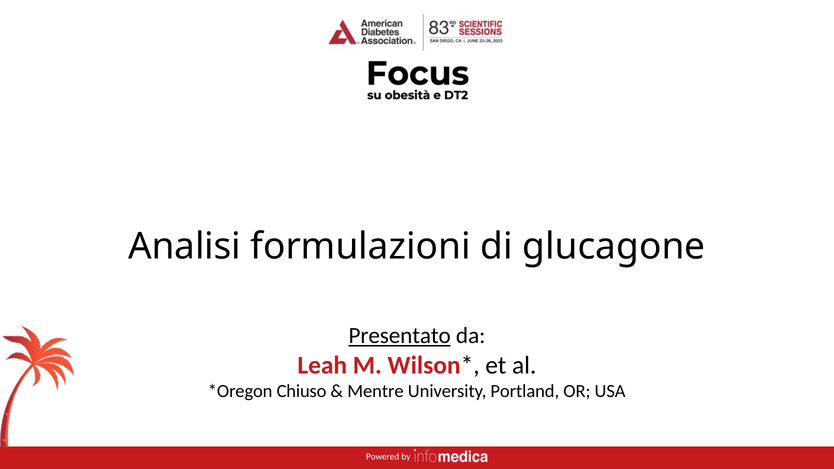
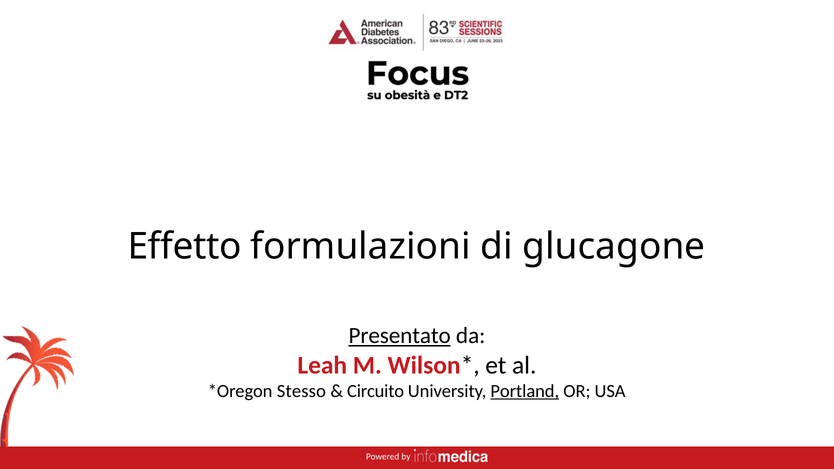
Analisi: Analisi -> Effetto
Chiuso: Chiuso -> Stesso
Mentre: Mentre -> Circuito
Portland underline: none -> present
